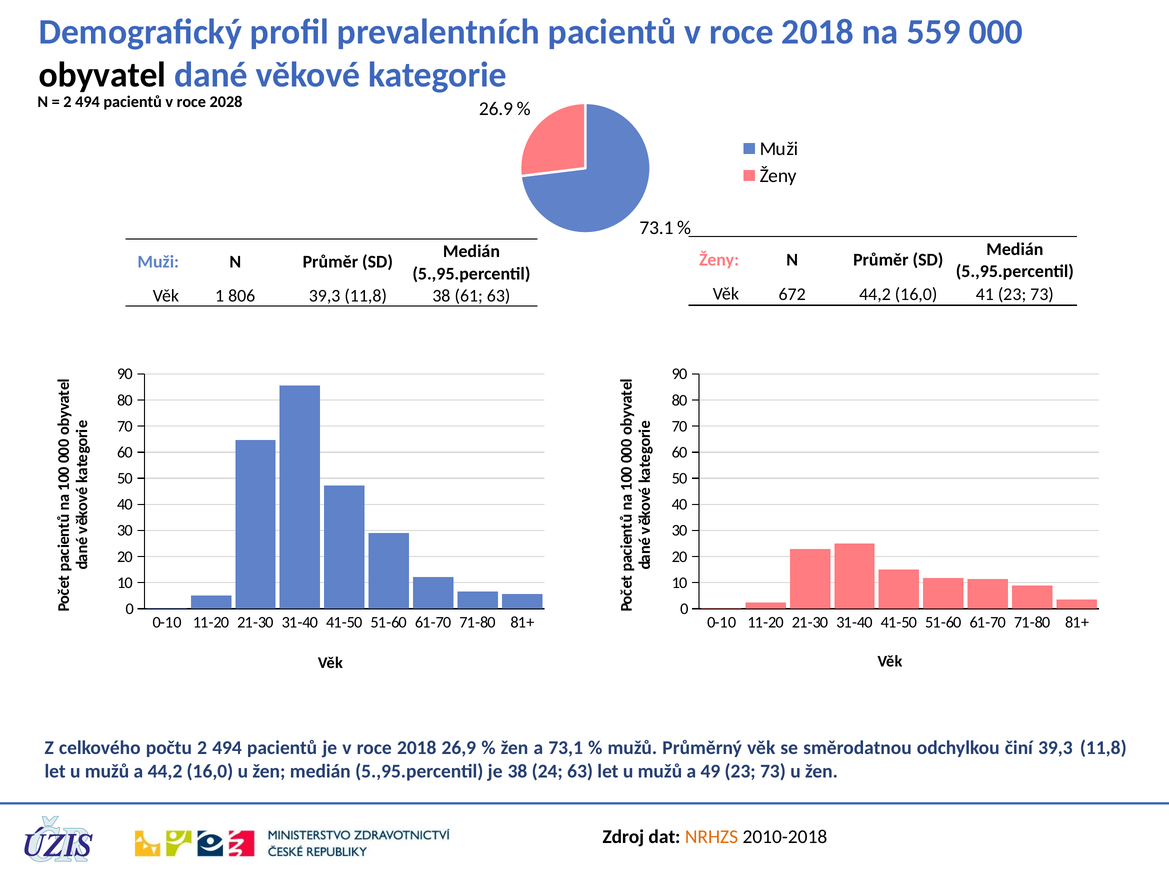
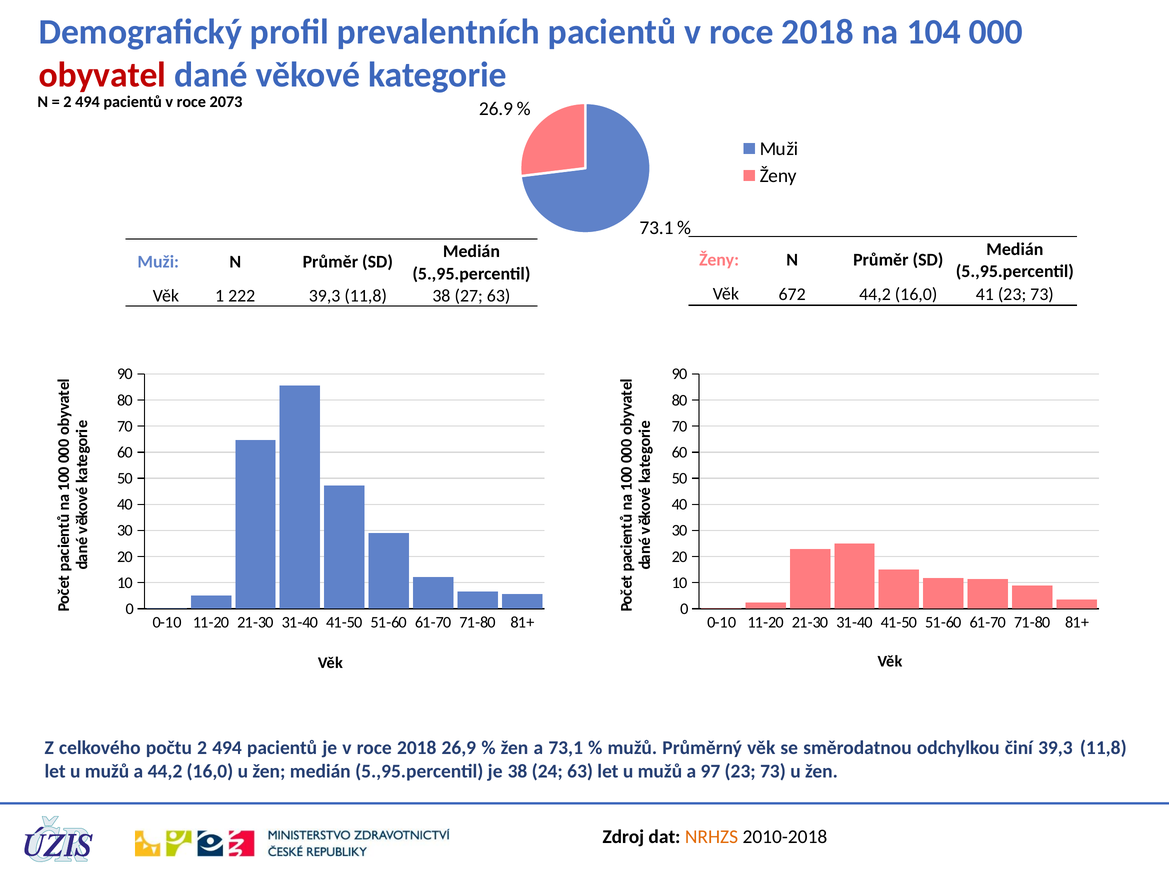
559: 559 -> 104
obyvatel colour: black -> red
2028: 2028 -> 2073
806: 806 -> 222
61: 61 -> 27
49: 49 -> 97
